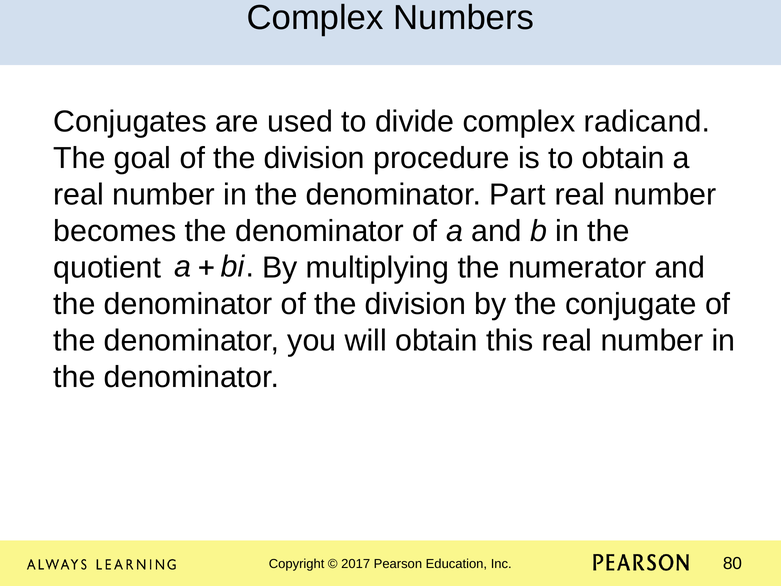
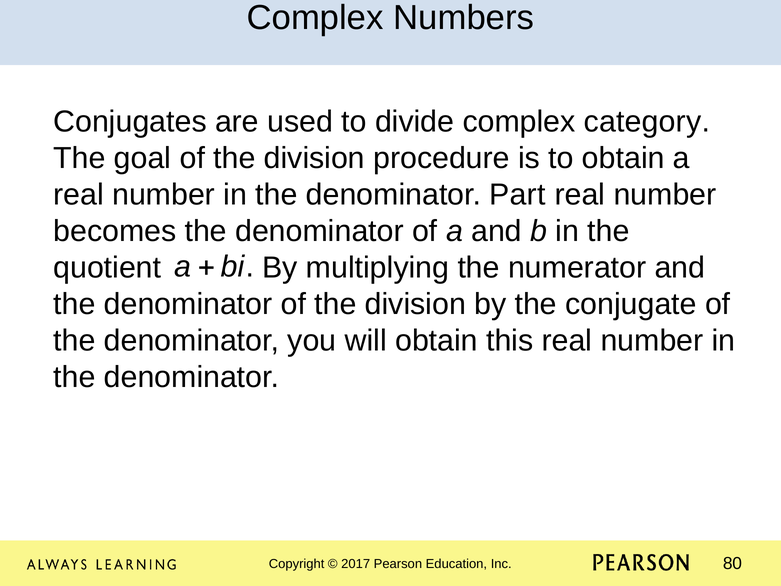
radicand: radicand -> category
